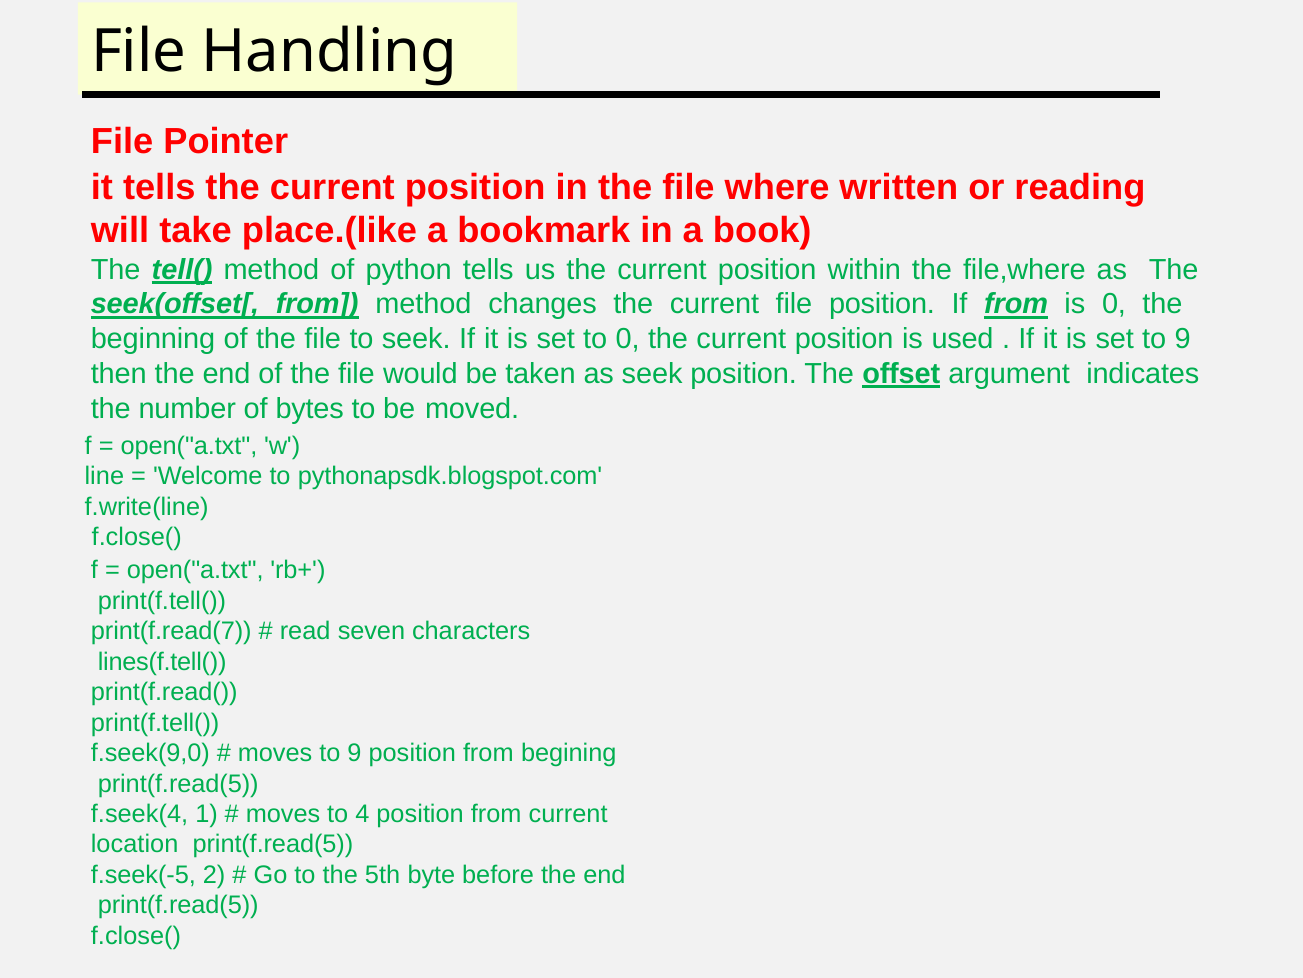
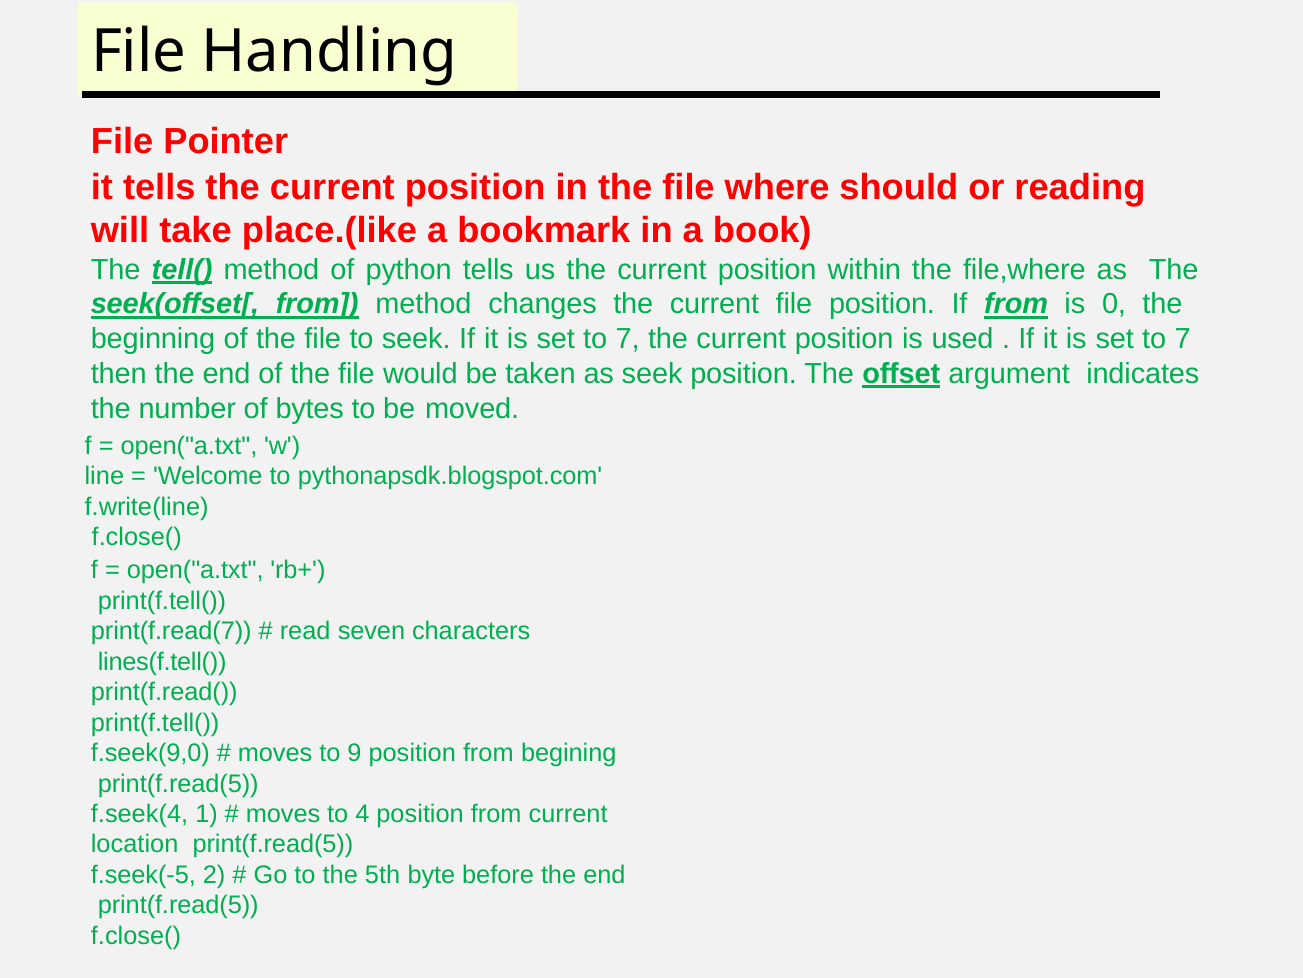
written: written -> should
0 at (628, 339): 0 -> 7
9 at (1183, 339): 9 -> 7
